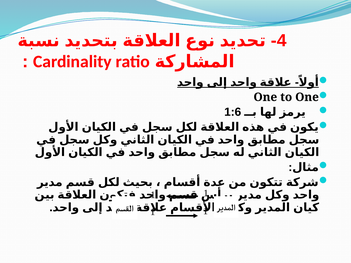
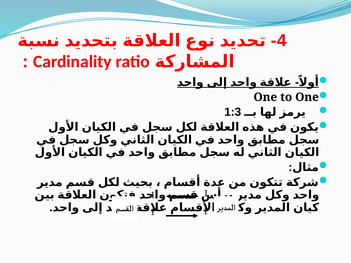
1:6: 1:6 -> 1:3
